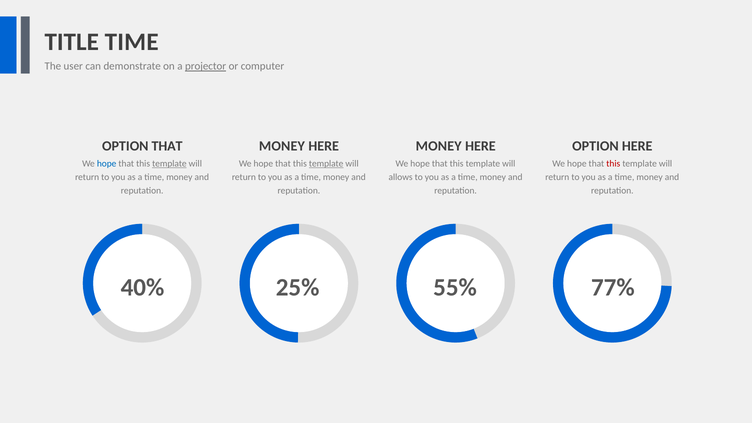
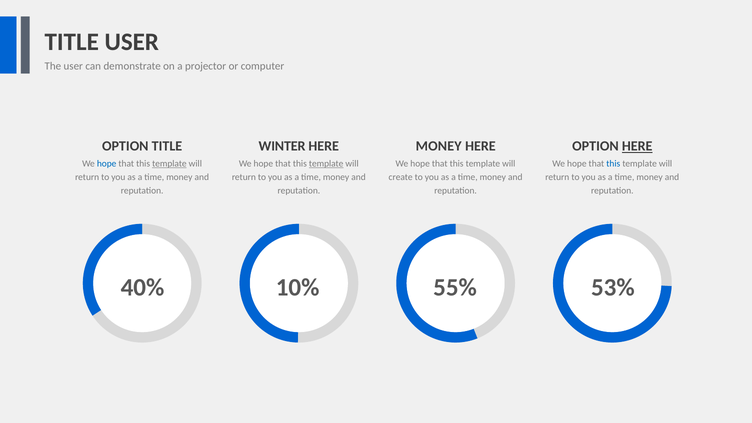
TITLE TIME: TIME -> USER
projector underline: present -> none
OPTION THAT: THAT -> TITLE
MONEY at (282, 146): MONEY -> WINTER
HERE at (637, 146) underline: none -> present
this at (613, 164) colour: red -> blue
allows: allows -> create
25%: 25% -> 10%
77%: 77% -> 53%
